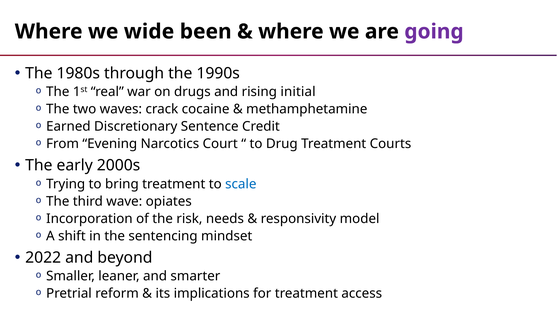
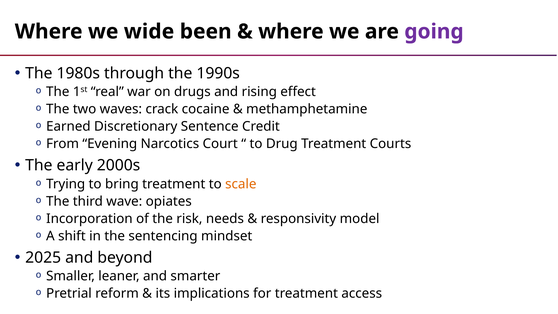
initial: initial -> effect
scale colour: blue -> orange
2022: 2022 -> 2025
